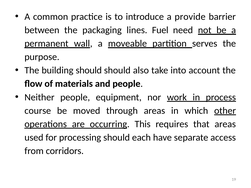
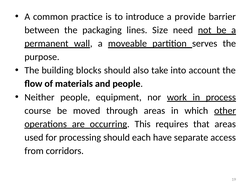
Fuel: Fuel -> Size
building should: should -> blocks
